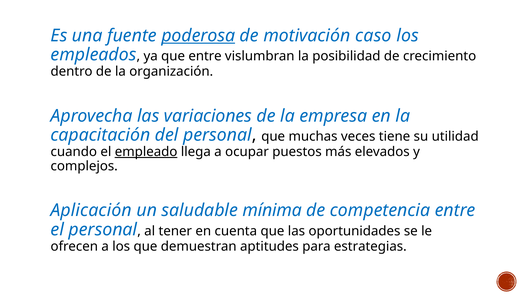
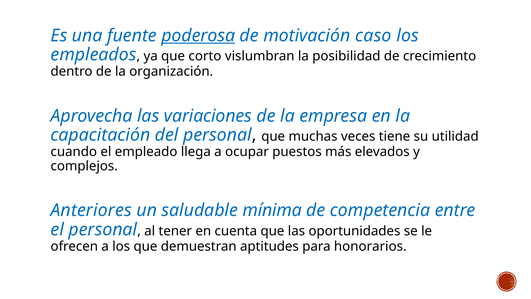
que entre: entre -> corto
empleado underline: present -> none
Aplicación: Aplicación -> Anteriores
estrategias: estrategias -> honorarios
